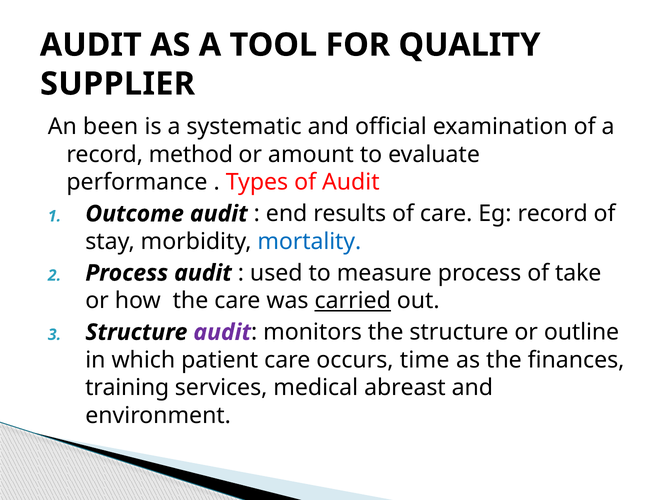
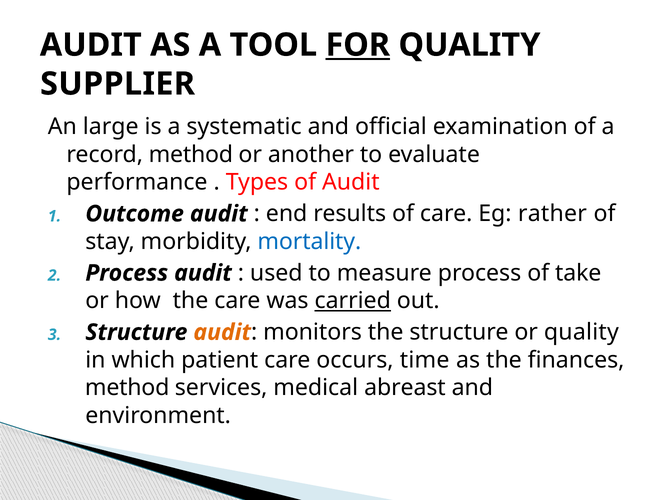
FOR underline: none -> present
been: been -> large
amount: amount -> another
Eg record: record -> rather
audit at (222, 332) colour: purple -> orange
or outline: outline -> quality
training at (127, 387): training -> method
